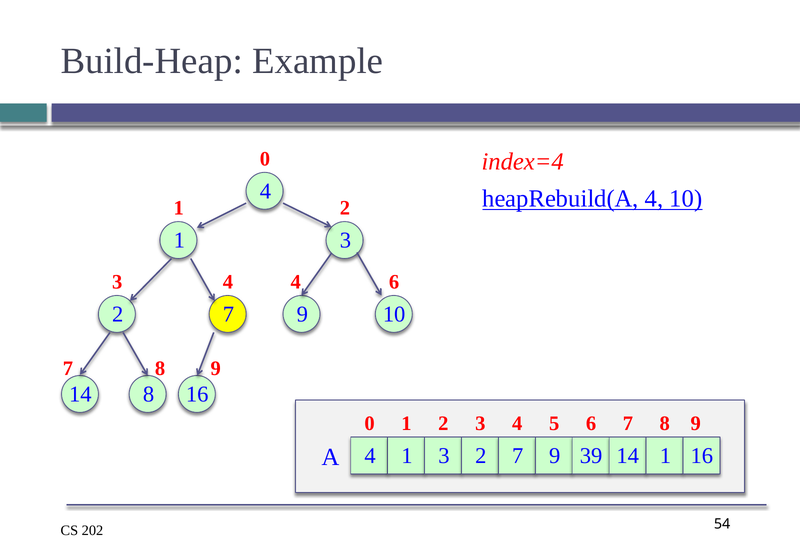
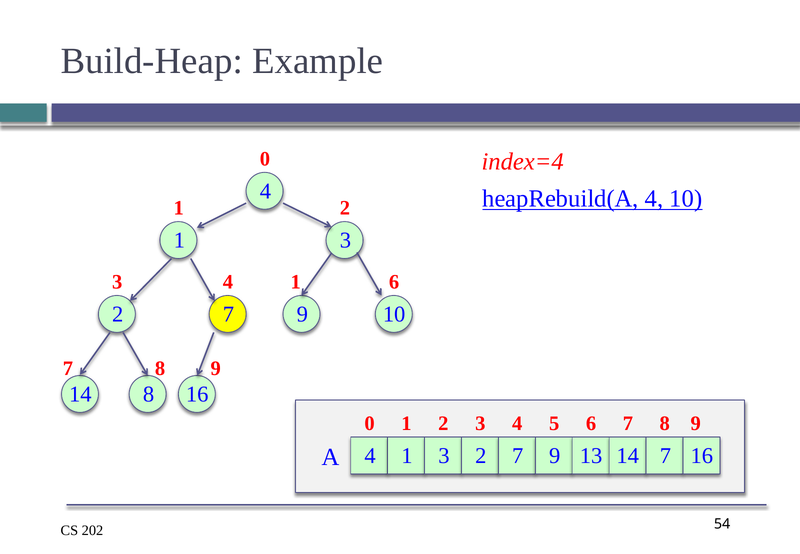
4 at (296, 282): 4 -> 1
39: 39 -> 13
14 1: 1 -> 7
